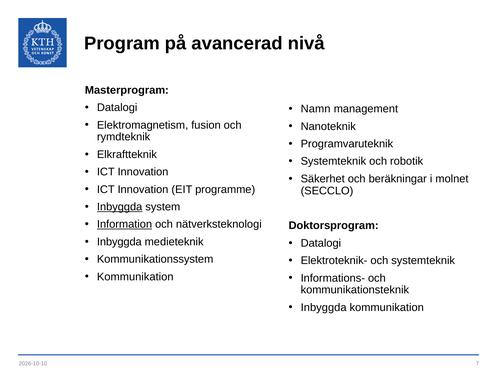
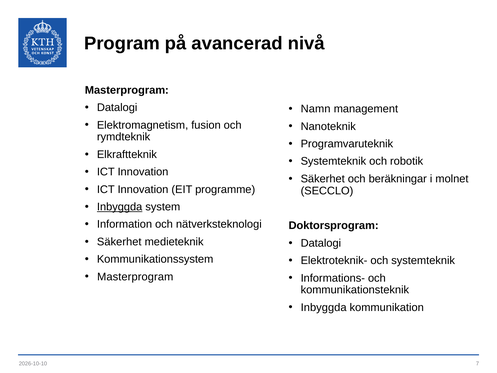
Information underline: present -> none
Inbyggda at (119, 242): Inbyggda -> Säkerhet
Kommunikation at (135, 277): Kommunikation -> Masterprogram
